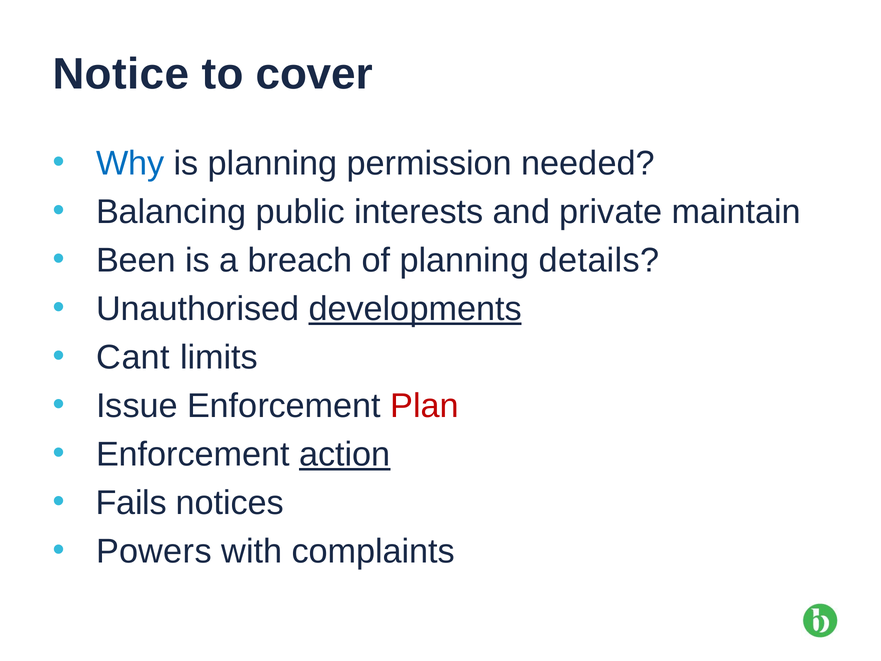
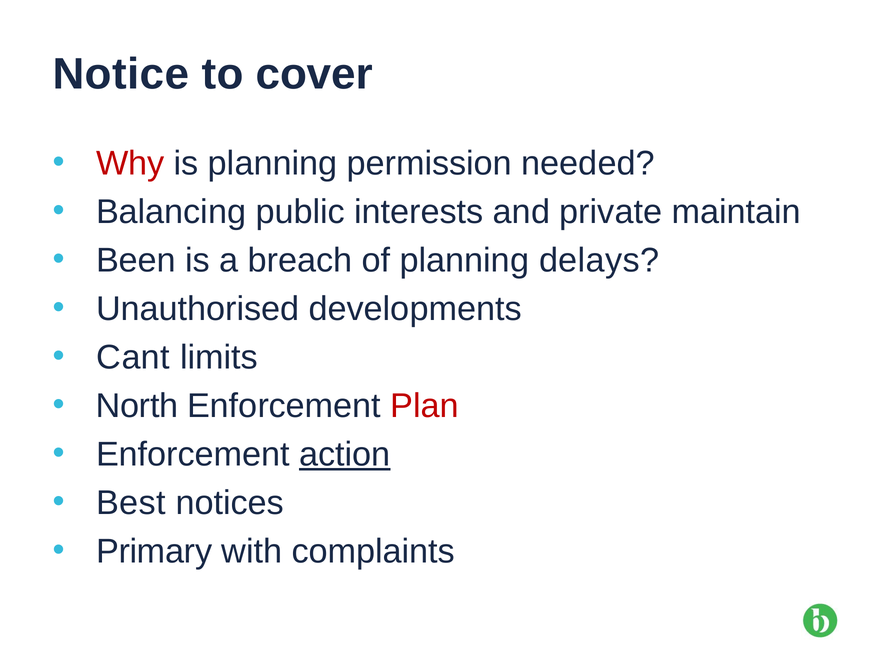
Why colour: blue -> red
details: details -> delays
developments underline: present -> none
Issue: Issue -> North
Fails: Fails -> Best
Powers: Powers -> Primary
